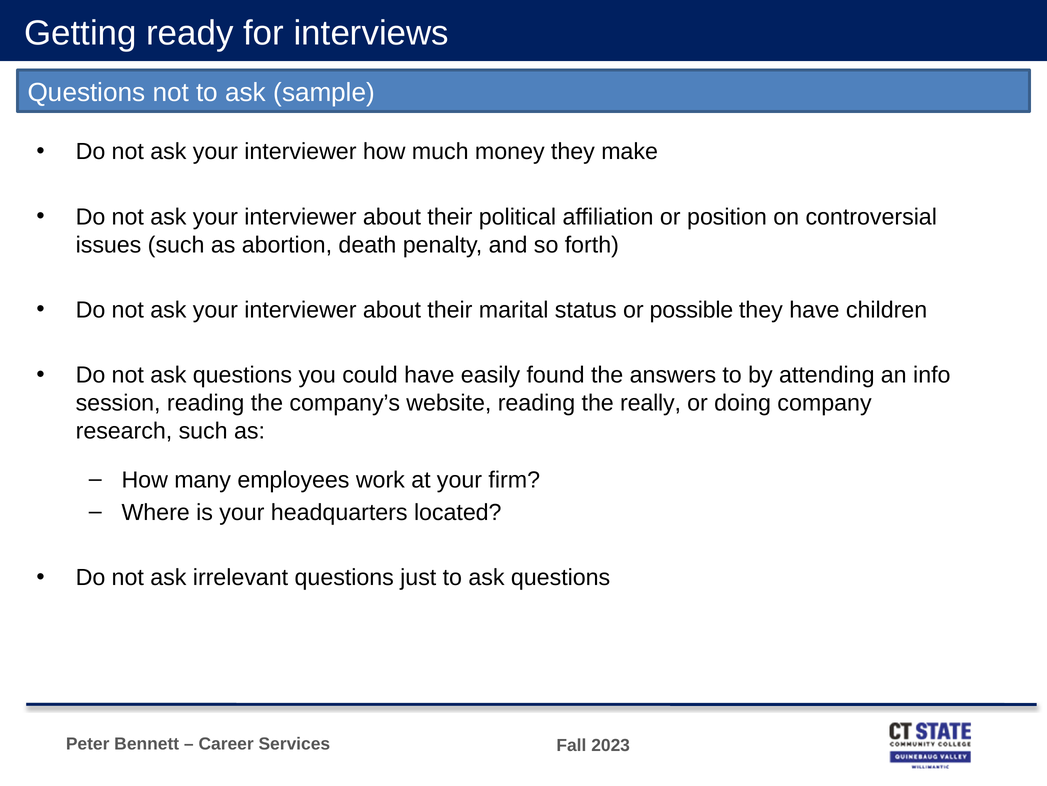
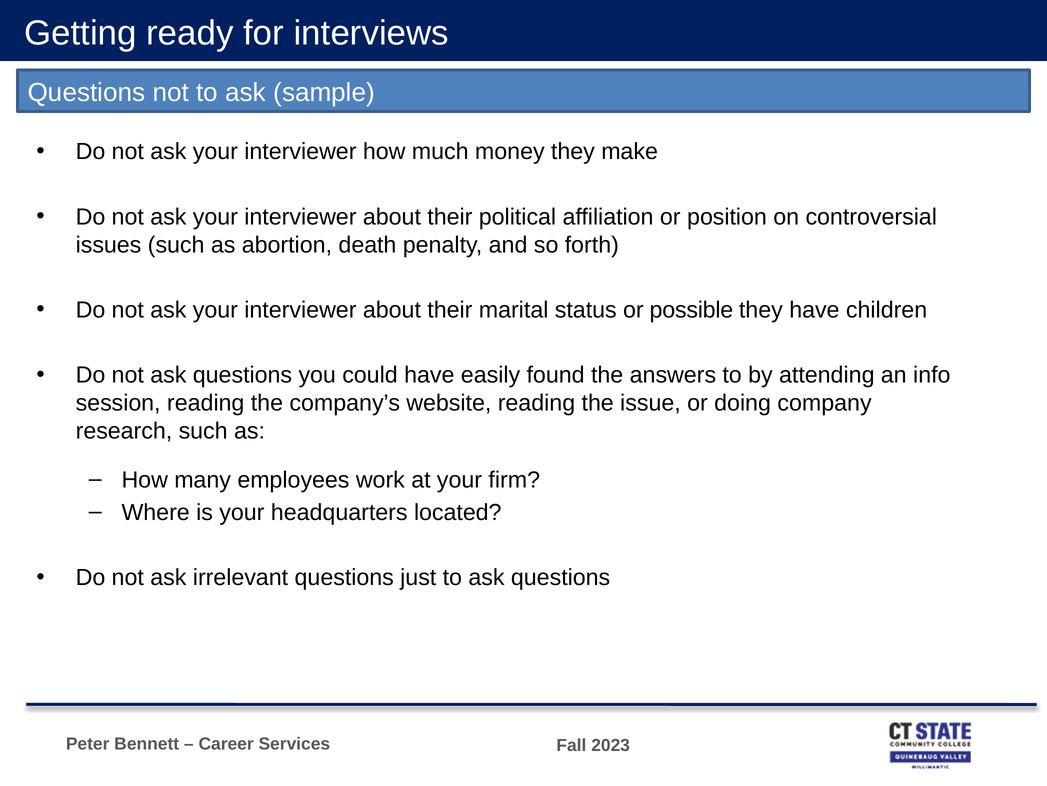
really: really -> issue
